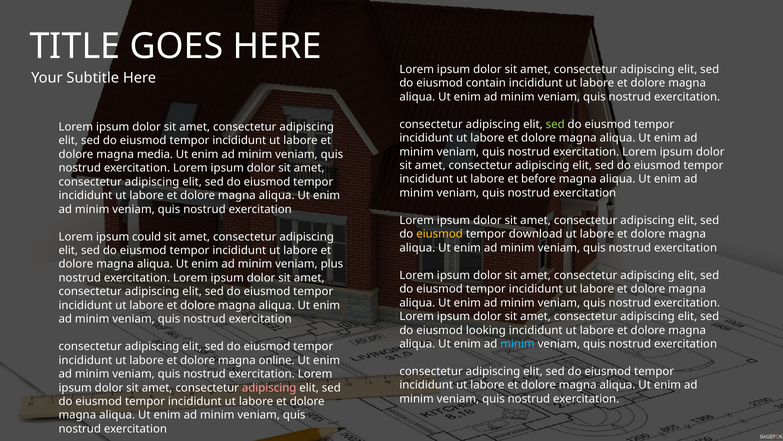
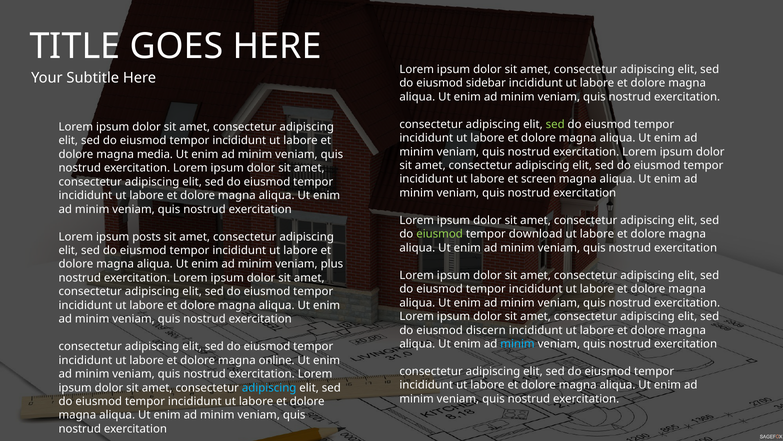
contain: contain -> sidebar
before: before -> screen
eiusmod at (440, 234) colour: yellow -> light green
could: could -> posts
looking: looking -> discern
adipiscing at (269, 387) colour: pink -> light blue
